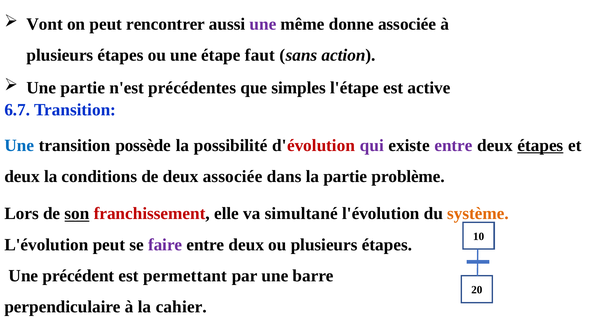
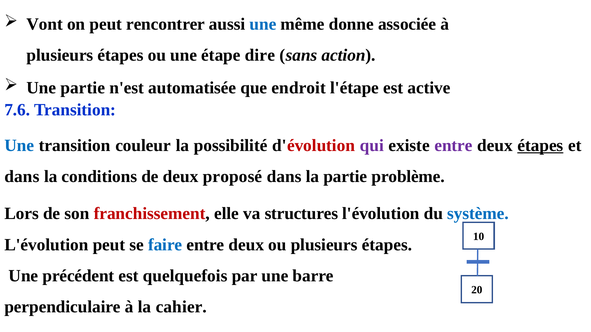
une at (263, 24) colour: purple -> blue
faut: faut -> dire
précédentes: précédentes -> automatisée
simples: simples -> endroit
6.7: 6.7 -> 7.6
possède: possède -> couleur
deux at (22, 177): deux -> dans
deux associée: associée -> proposé
son underline: present -> none
simultané: simultané -> structures
système colour: orange -> blue
faire colour: purple -> blue
permettant: permettant -> quelquefois
